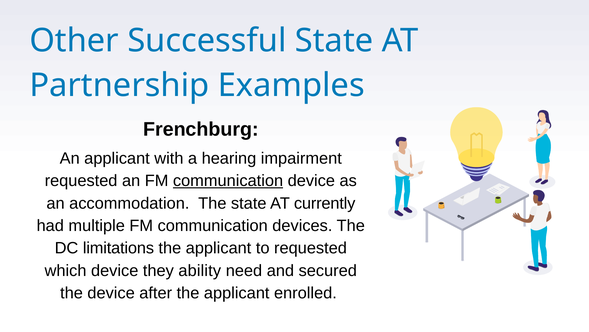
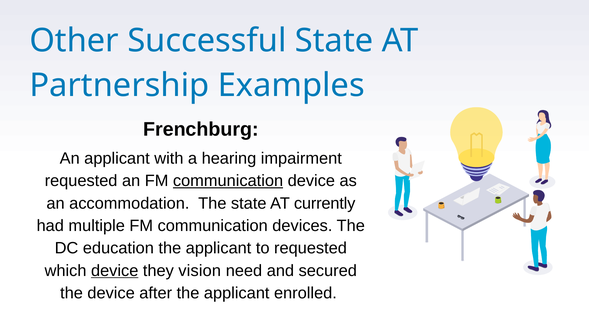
limitations: limitations -> education
device at (115, 270) underline: none -> present
ability: ability -> vision
